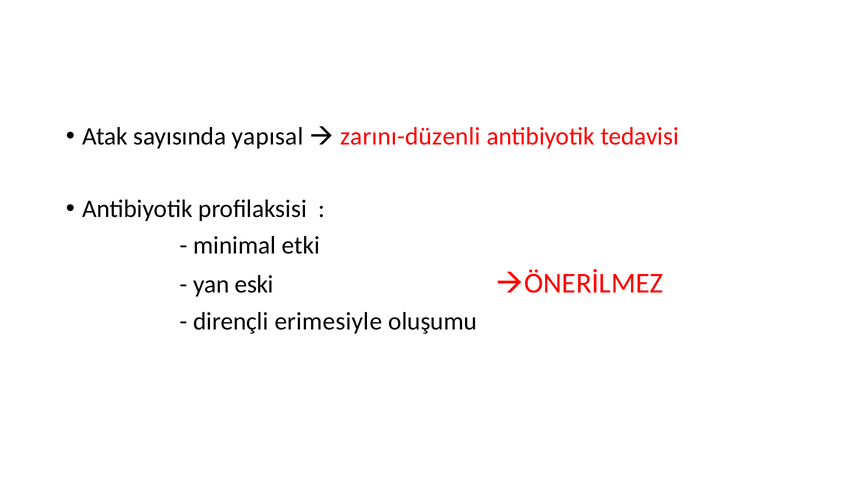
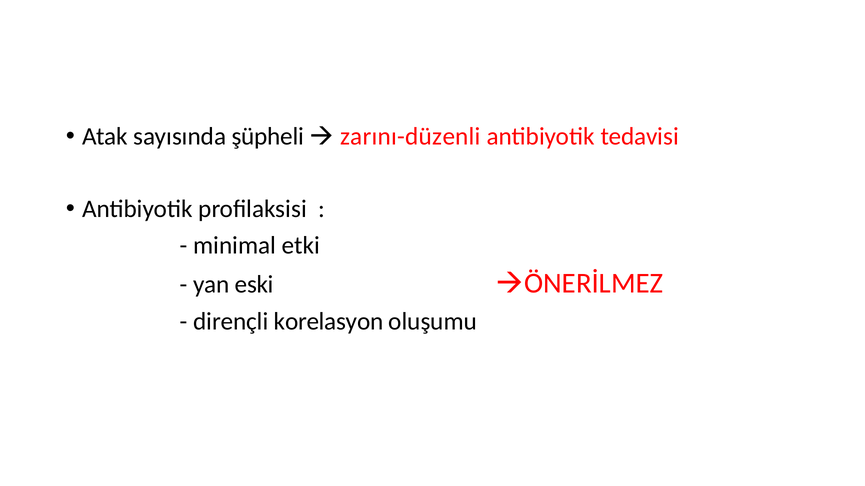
yapısal: yapısal -> şüpheli
erimesiyle: erimesiyle -> korelasyon
